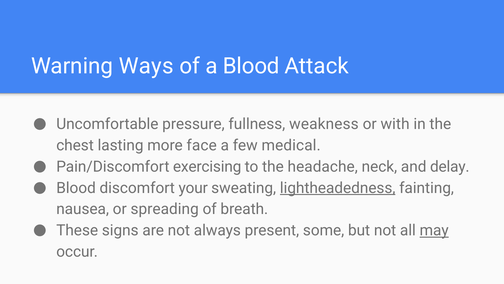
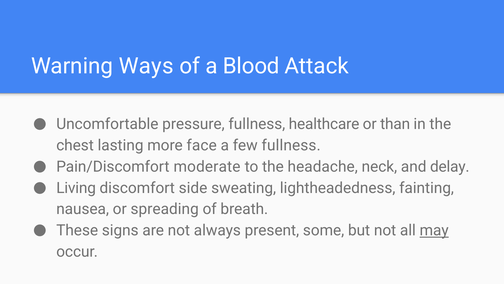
weakness: weakness -> healthcare
with: with -> than
few medical: medical -> fullness
exercising: exercising -> moderate
Blood at (76, 188): Blood -> Living
your: your -> side
lightheadedness underline: present -> none
